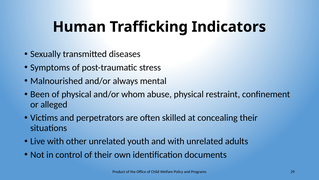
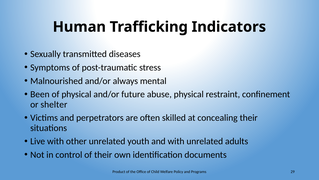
whom: whom -> future
alleged: alleged -> shelter
